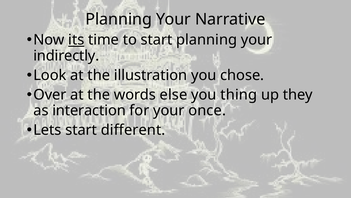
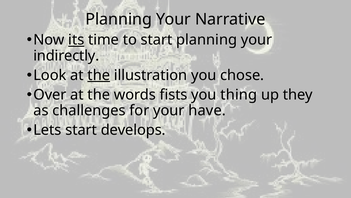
the at (99, 75) underline: none -> present
else: else -> fists
interaction: interaction -> challenges
once: once -> have
different: different -> develops
